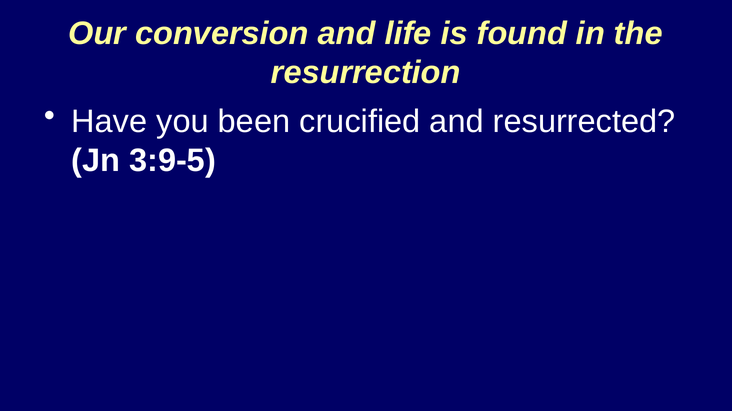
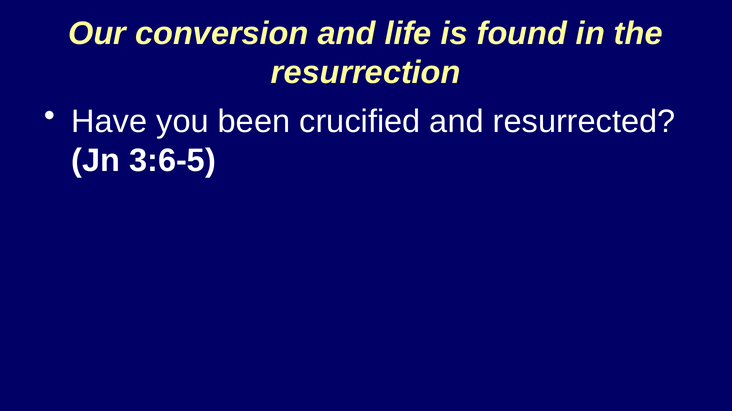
3:9-5: 3:9-5 -> 3:6-5
